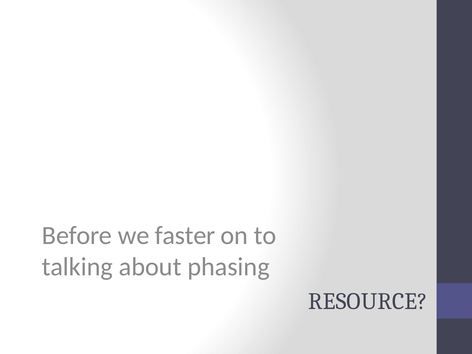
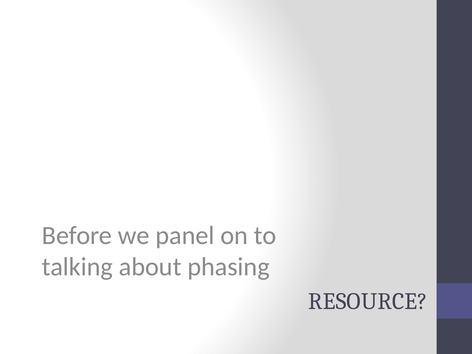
faster: faster -> panel
